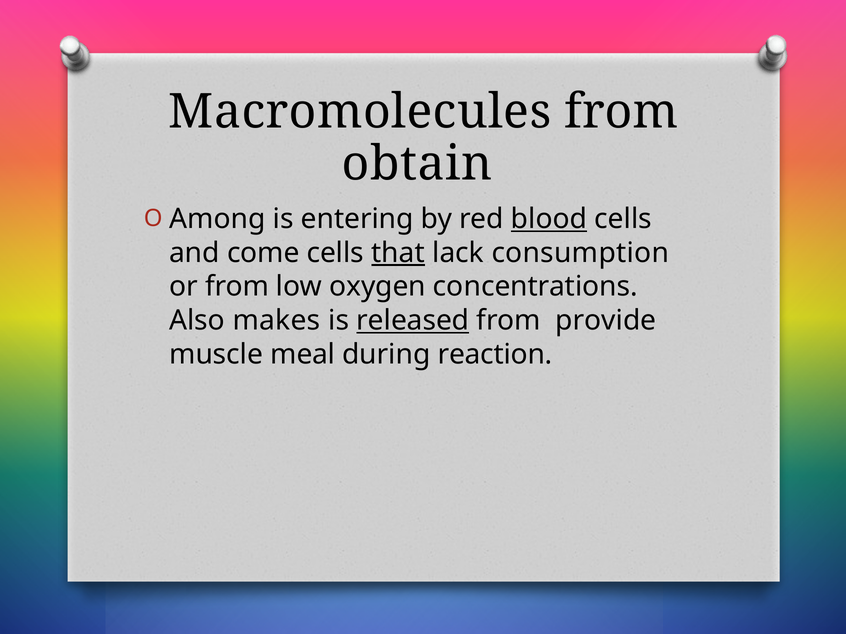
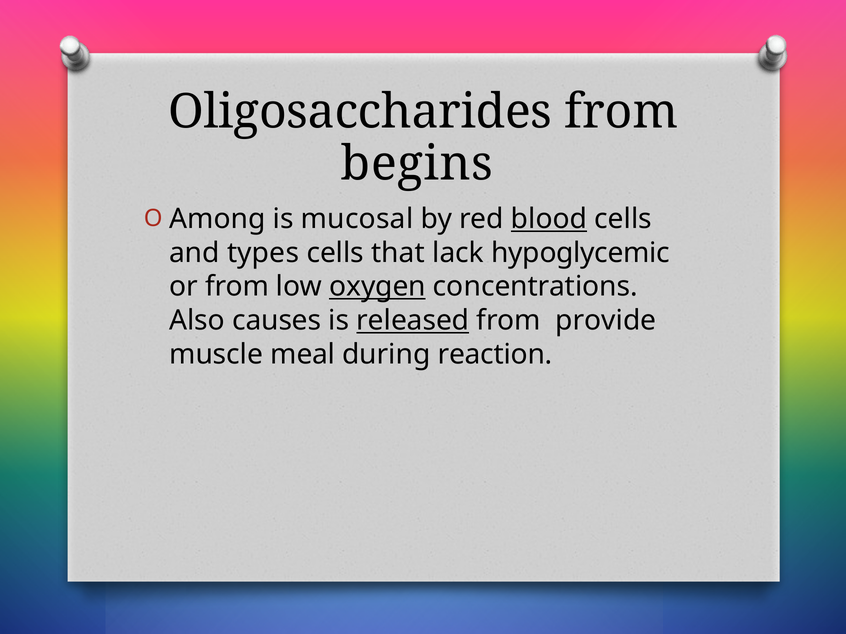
Macromolecules: Macromolecules -> Oligosaccharides
obtain: obtain -> begins
entering: entering -> mucosal
come: come -> types
that underline: present -> none
consumption: consumption -> hypoglycemic
oxygen underline: none -> present
makes: makes -> causes
